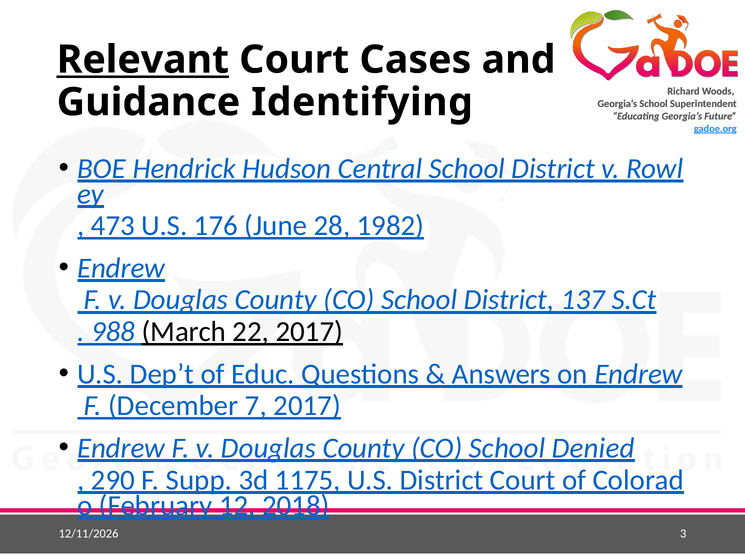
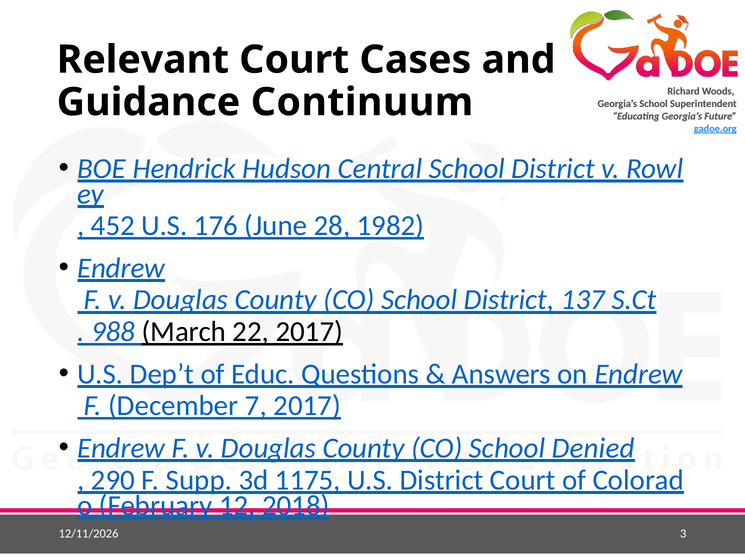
Relevant underline: present -> none
Identifying: Identifying -> Continuum
473: 473 -> 452
